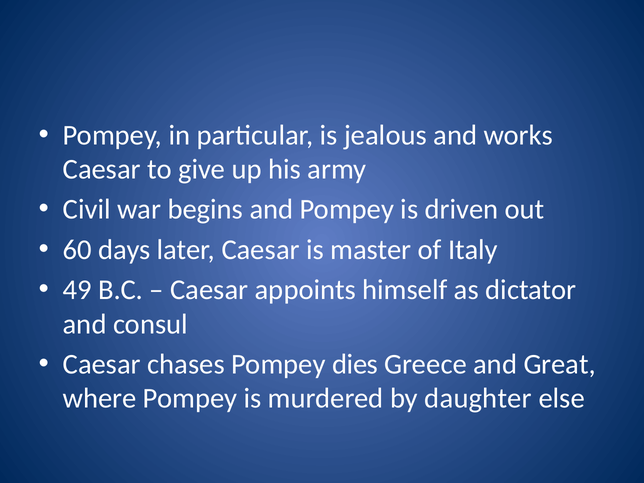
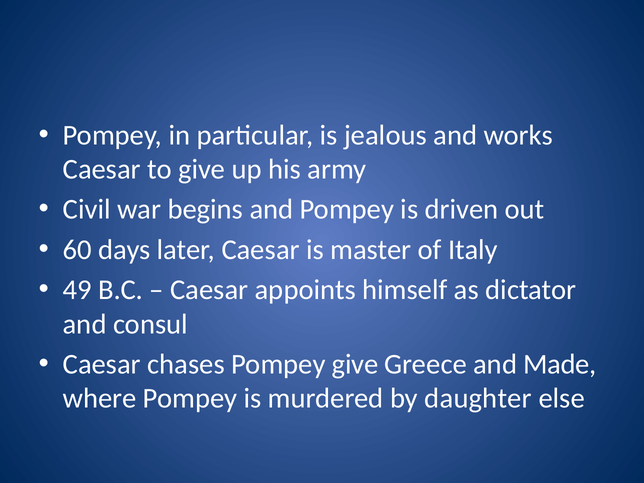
Pompey dies: dies -> give
Great: Great -> Made
